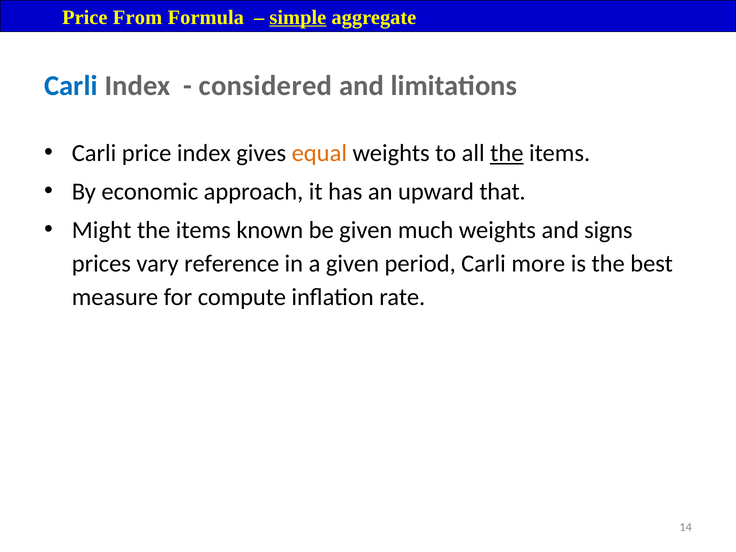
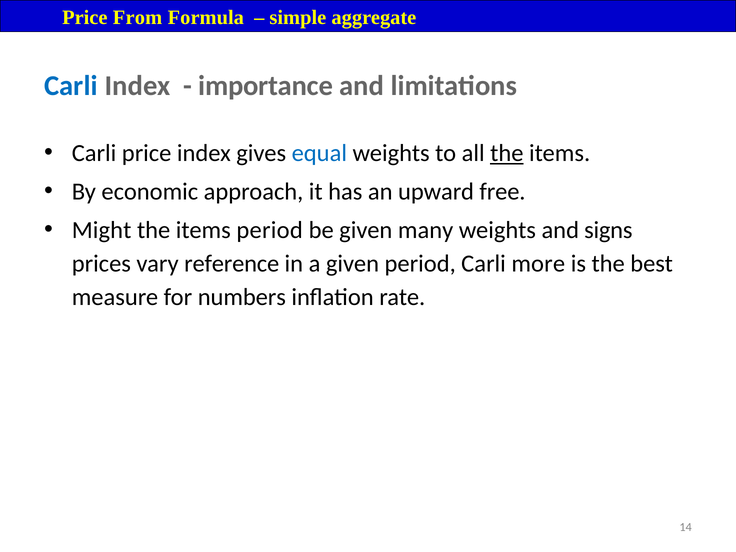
simple underline: present -> none
considered: considered -> importance
equal colour: orange -> blue
that: that -> free
items known: known -> period
much: much -> many
compute: compute -> numbers
